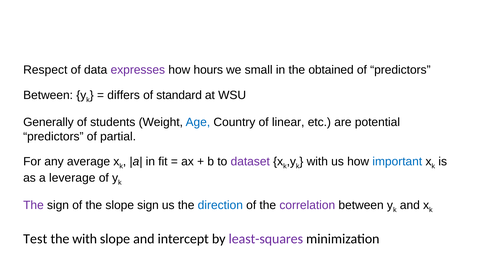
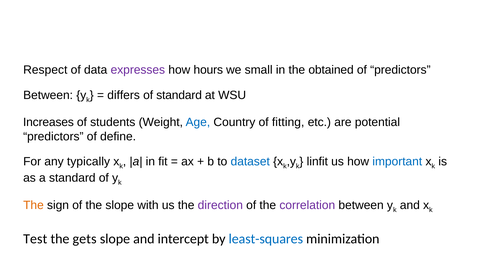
Generally: Generally -> Increases
linear: linear -> fitting
partial: partial -> define
average: average -> typically
dataset colour: purple -> blue
with at (317, 162): with -> linfit
a leverage: leverage -> standard
The at (33, 205) colour: purple -> orange
slope sign: sign -> with
direction colour: blue -> purple
the with: with -> gets
least-squares colour: purple -> blue
